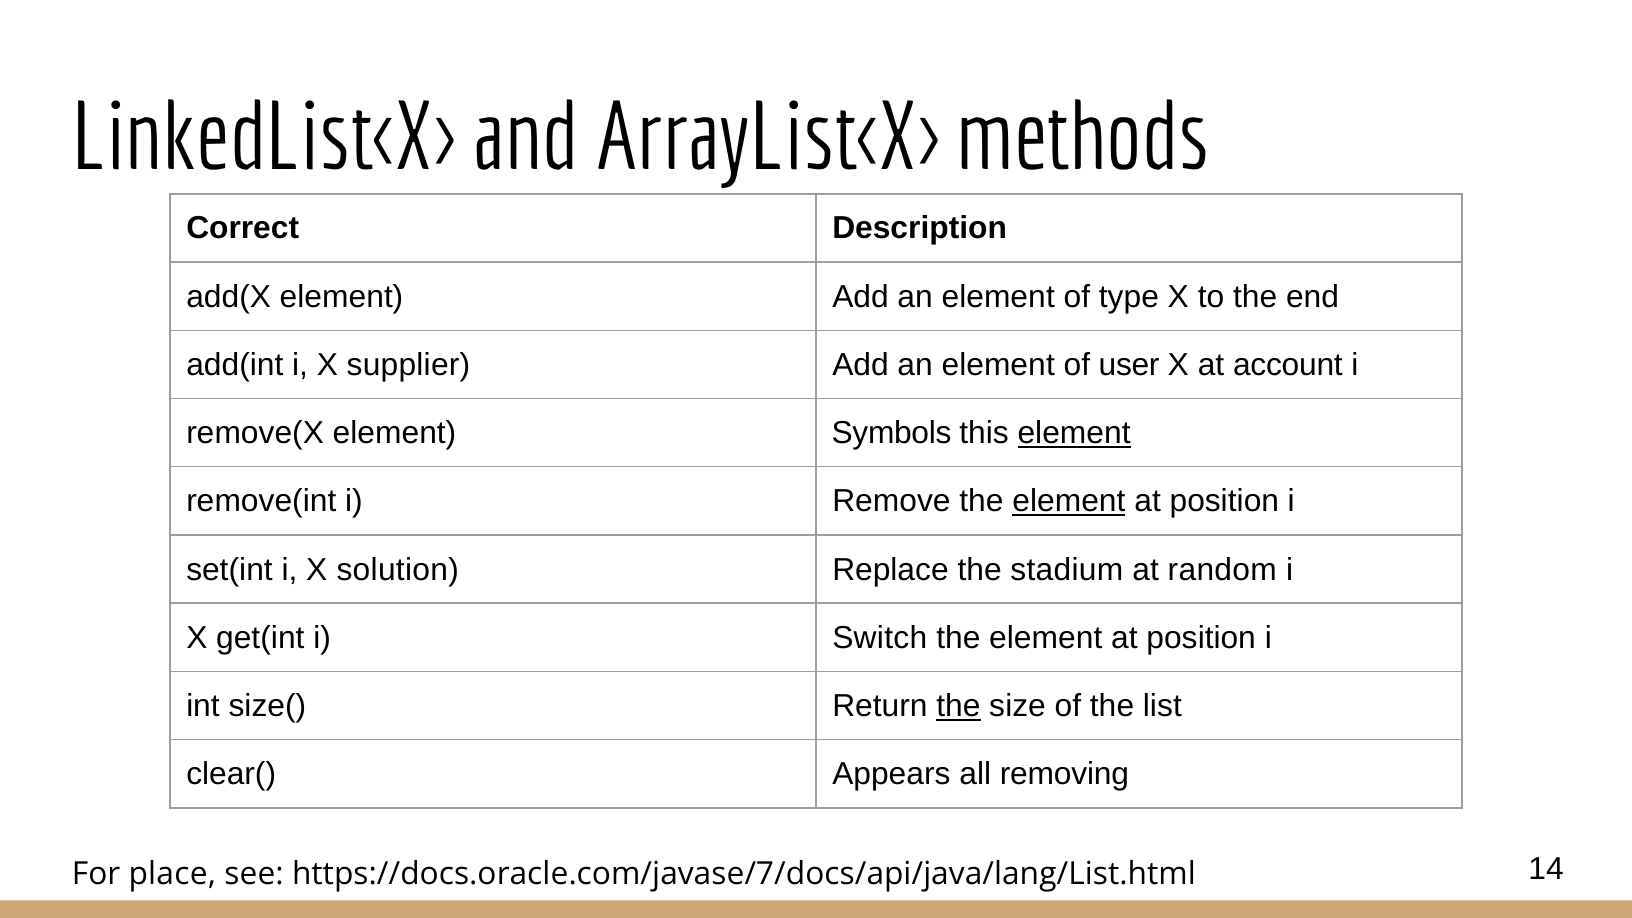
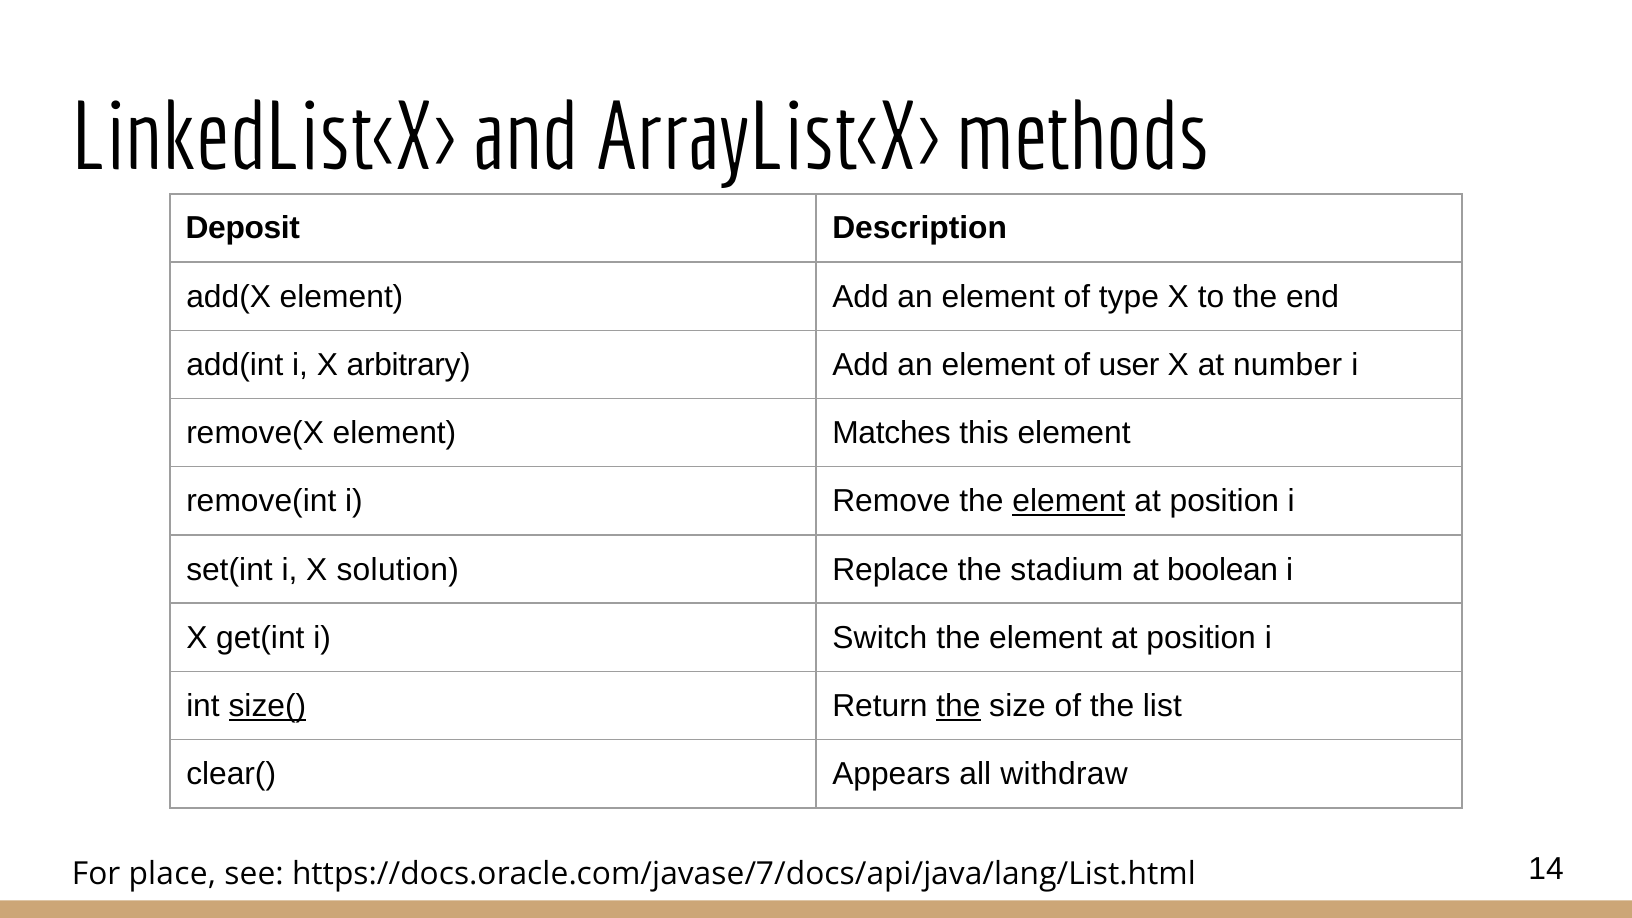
Correct: Correct -> Deposit
supplier: supplier -> arbitrary
account: account -> number
Symbols: Symbols -> Matches
element at (1074, 433) underline: present -> none
random: random -> boolean
size( underline: none -> present
removing: removing -> withdraw
